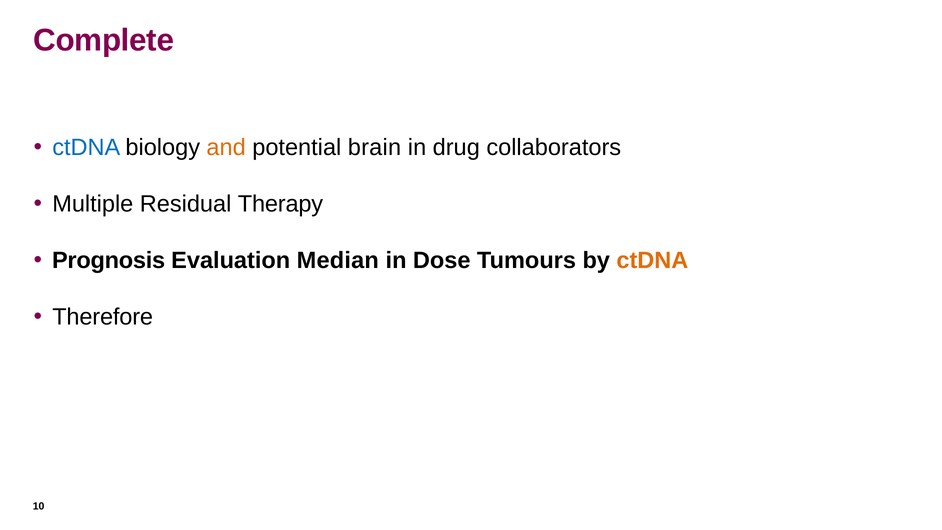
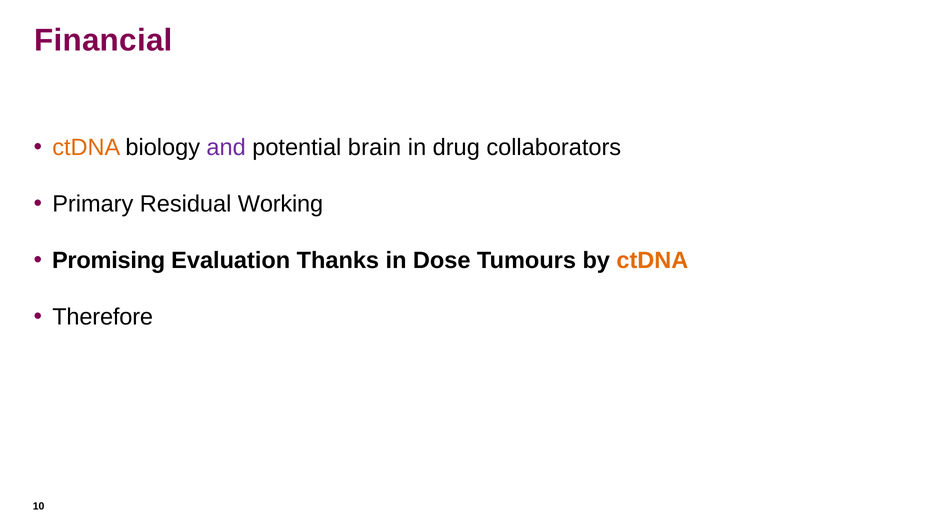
Complete: Complete -> Financial
ctDNA at (86, 148) colour: blue -> orange
and colour: orange -> purple
Multiple: Multiple -> Primary
Therapy: Therapy -> Working
Prognosis: Prognosis -> Promising
Median: Median -> Thanks
